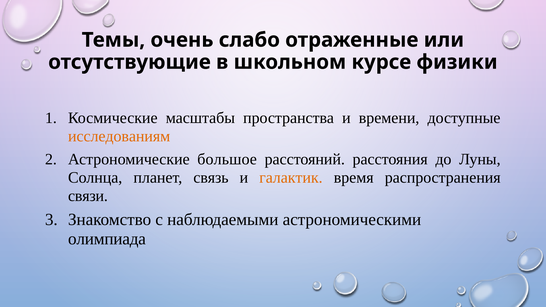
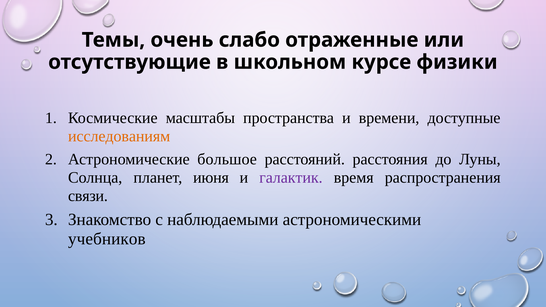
связь: связь -> июня
галактик colour: orange -> purple
олимпиада: олимпиада -> учебников
